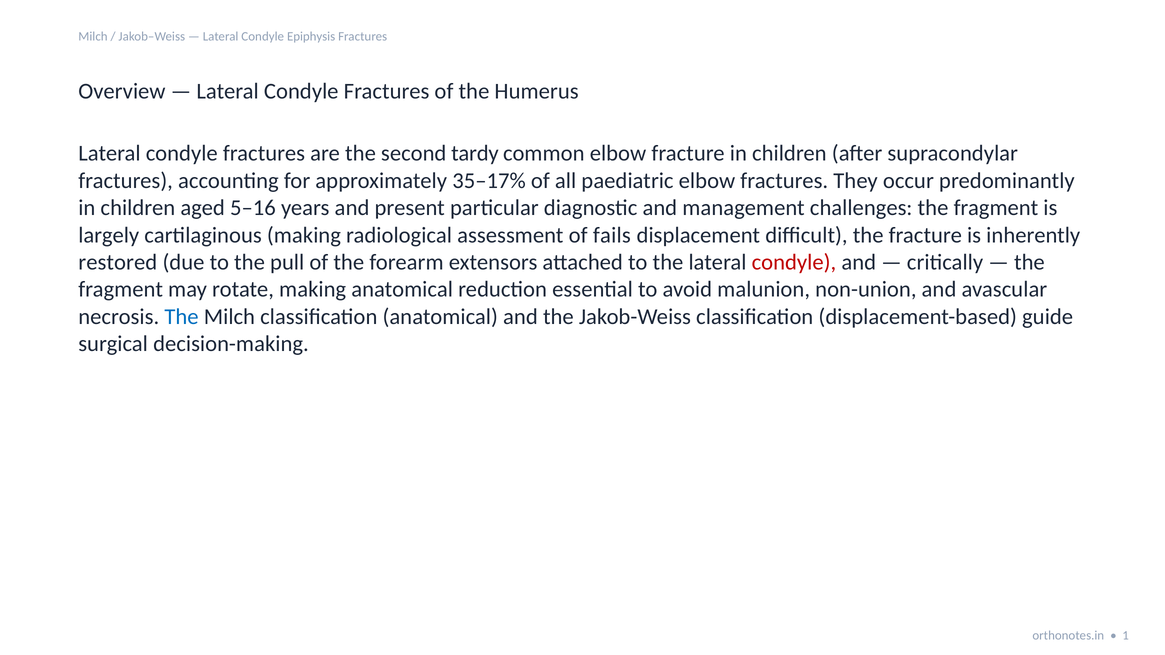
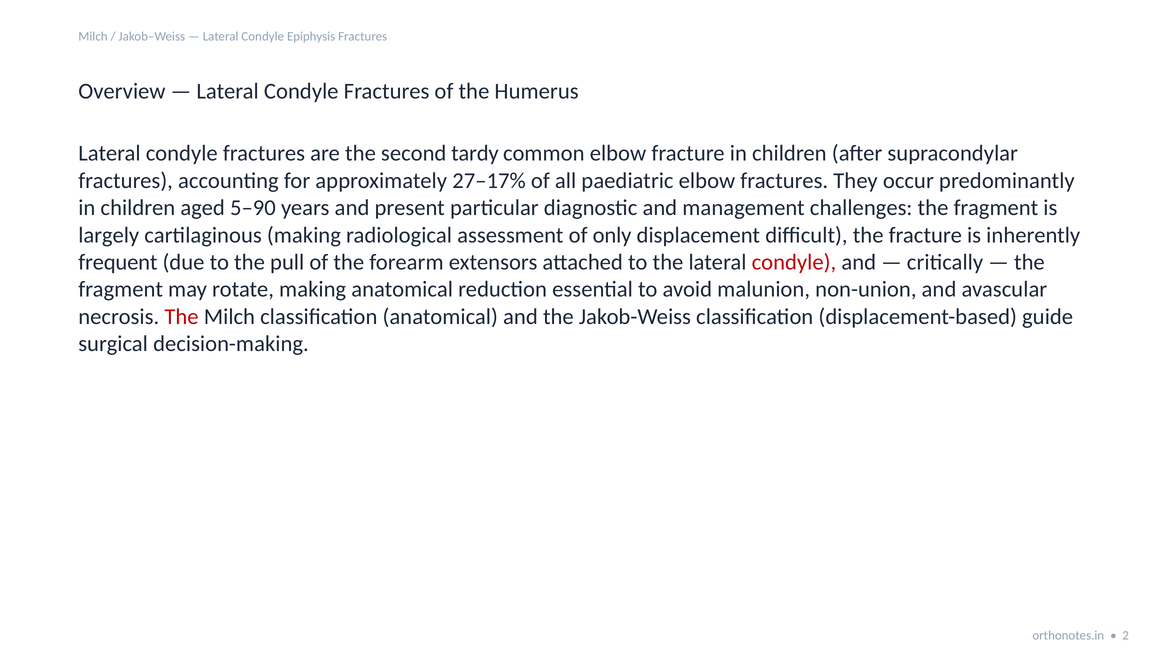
35–17%: 35–17% -> 27–17%
5–16: 5–16 -> 5–90
fails: fails -> only
restored: restored -> frequent
The at (182, 317) colour: blue -> red
1: 1 -> 2
